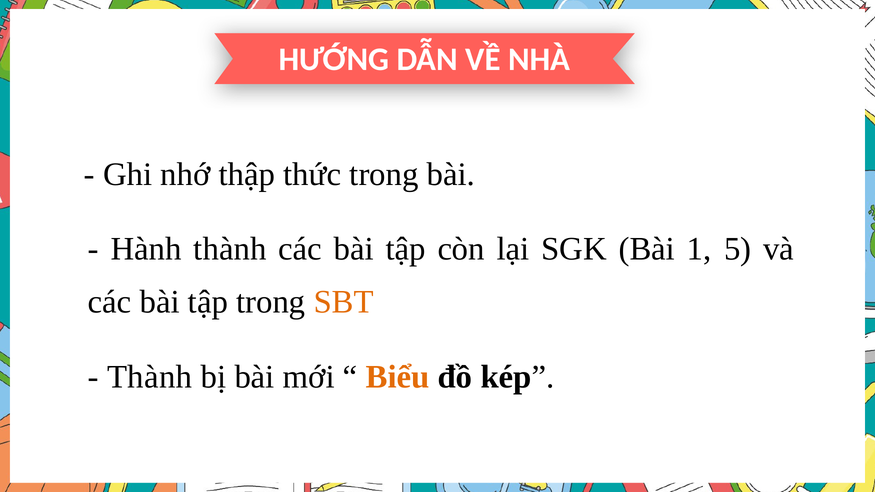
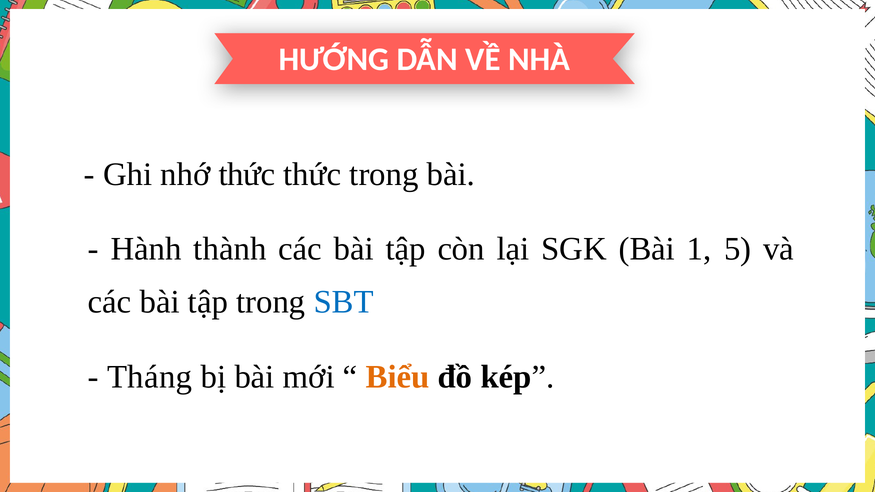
nhớ thập: thập -> thức
SBT colour: orange -> blue
Thành at (150, 377): Thành -> Tháng
